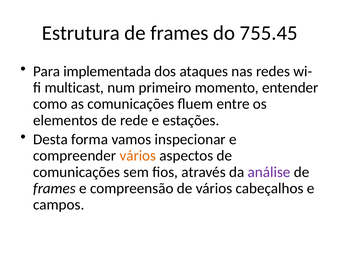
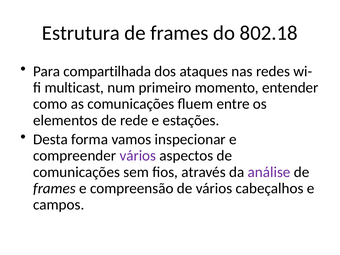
755.45: 755.45 -> 802.18
implementada: implementada -> compartilhada
vários at (138, 156) colour: orange -> purple
